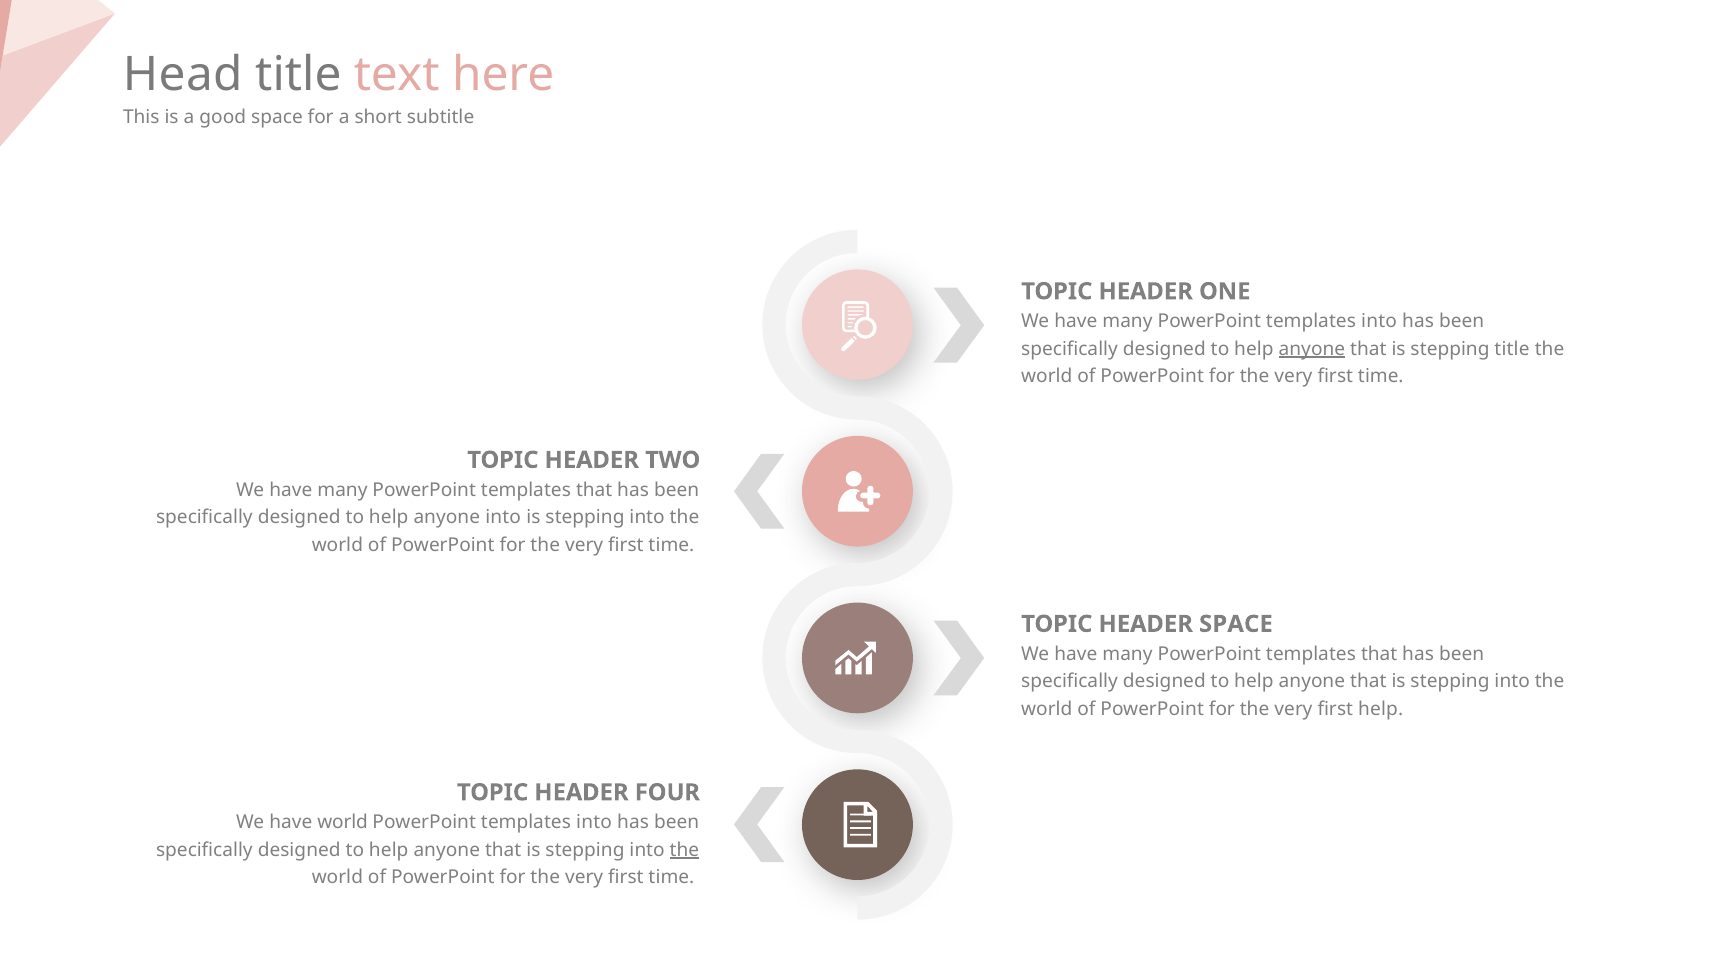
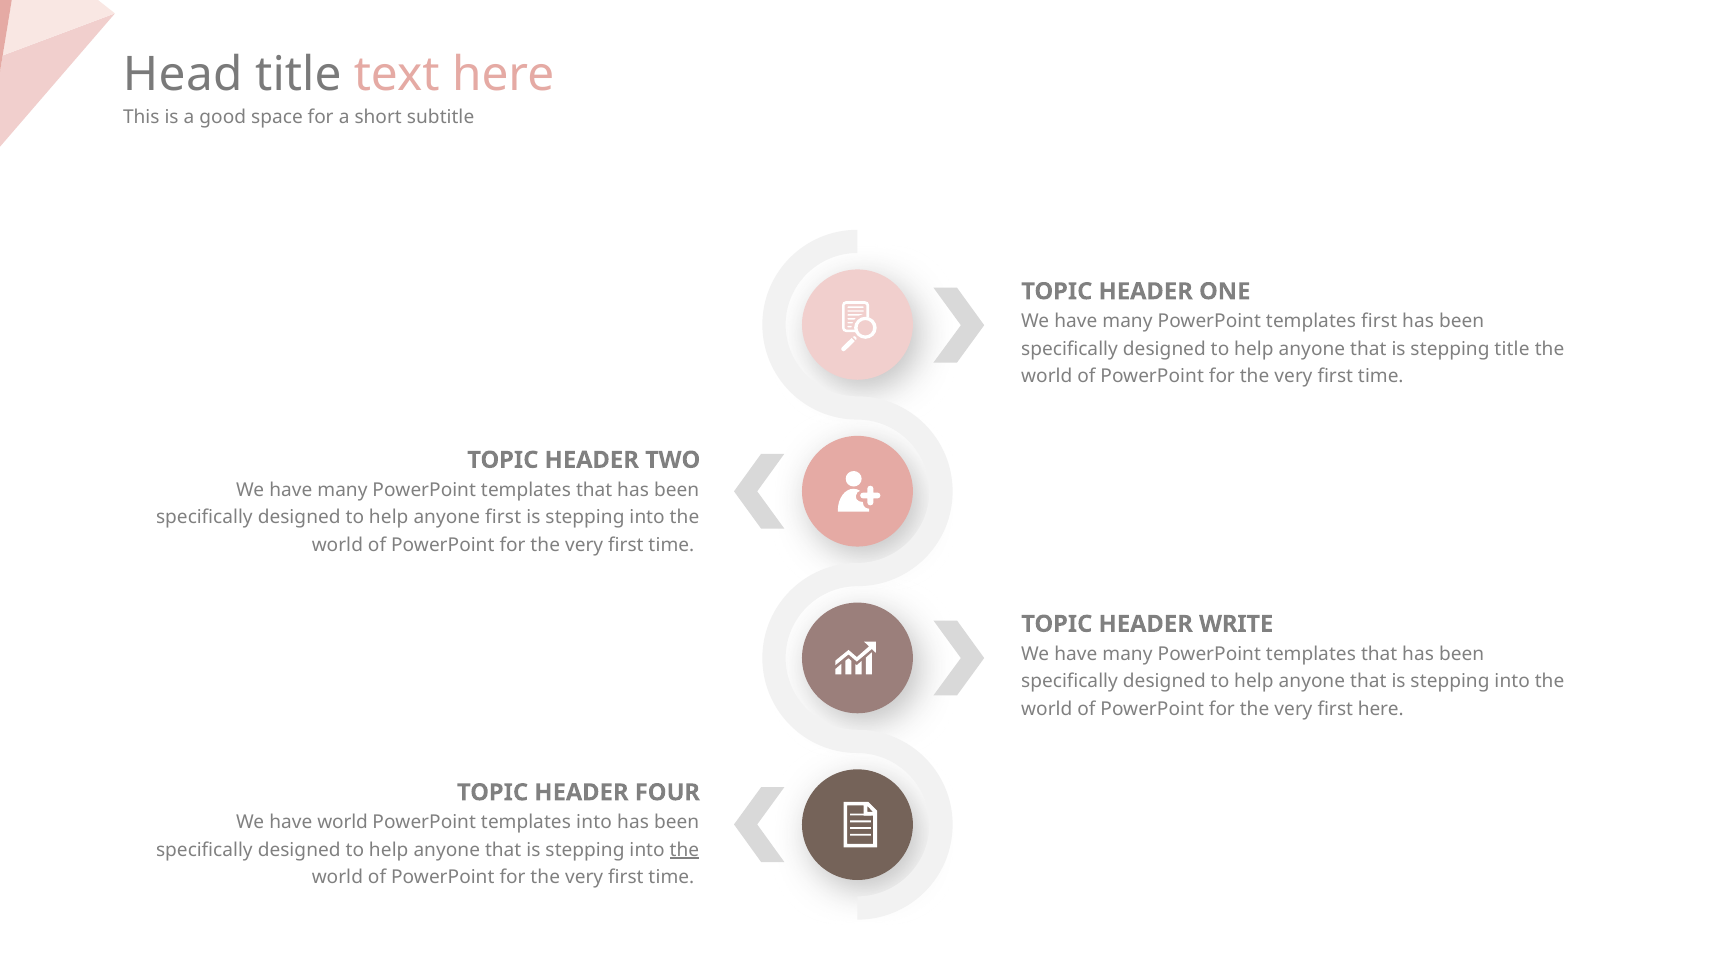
many PowerPoint templates into: into -> first
anyone at (1312, 349) underline: present -> none
anyone into: into -> first
HEADER SPACE: SPACE -> WRITE
first help: help -> here
